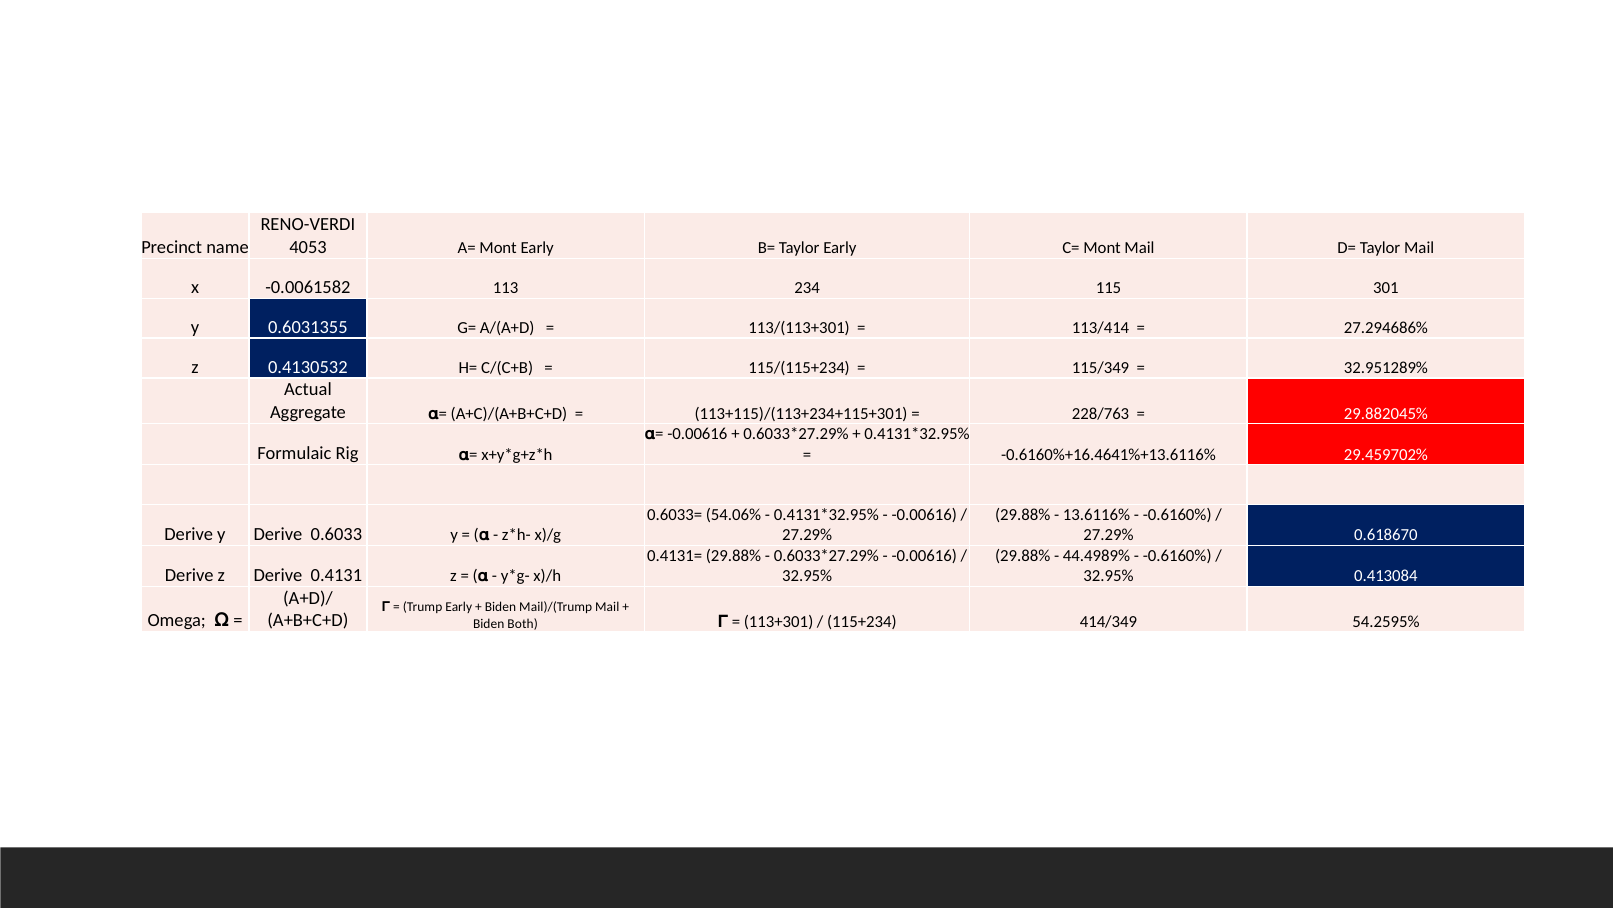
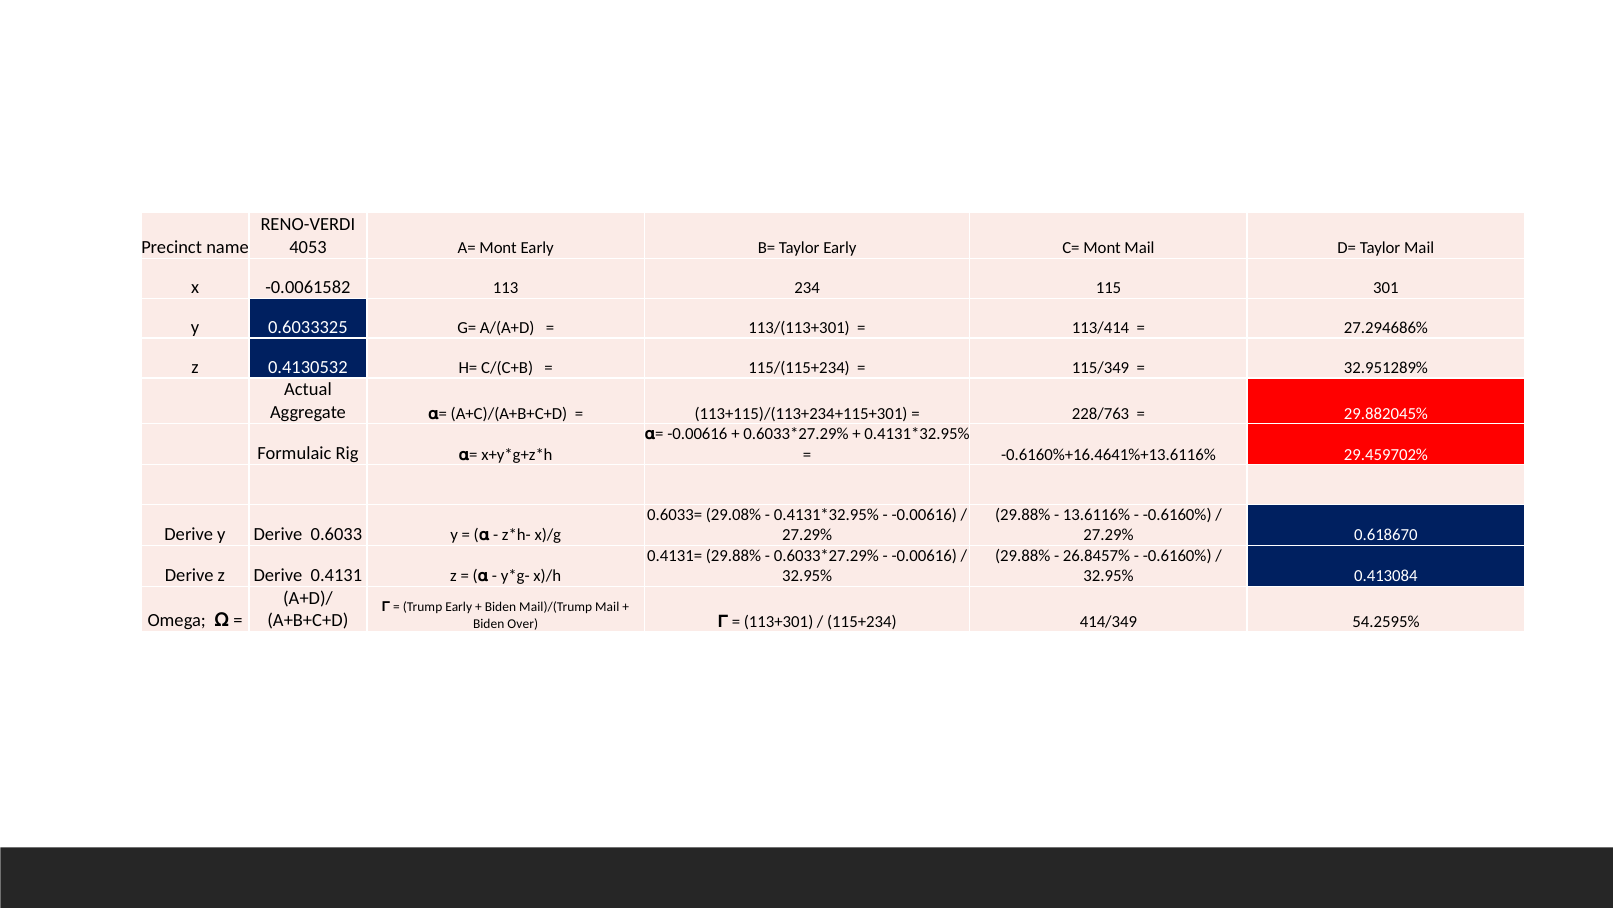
0.6031355: 0.6031355 -> 0.6033325
54.06%: 54.06% -> 29.08%
44.4989%: 44.4989% -> 26.8457%
Both: Both -> Over
